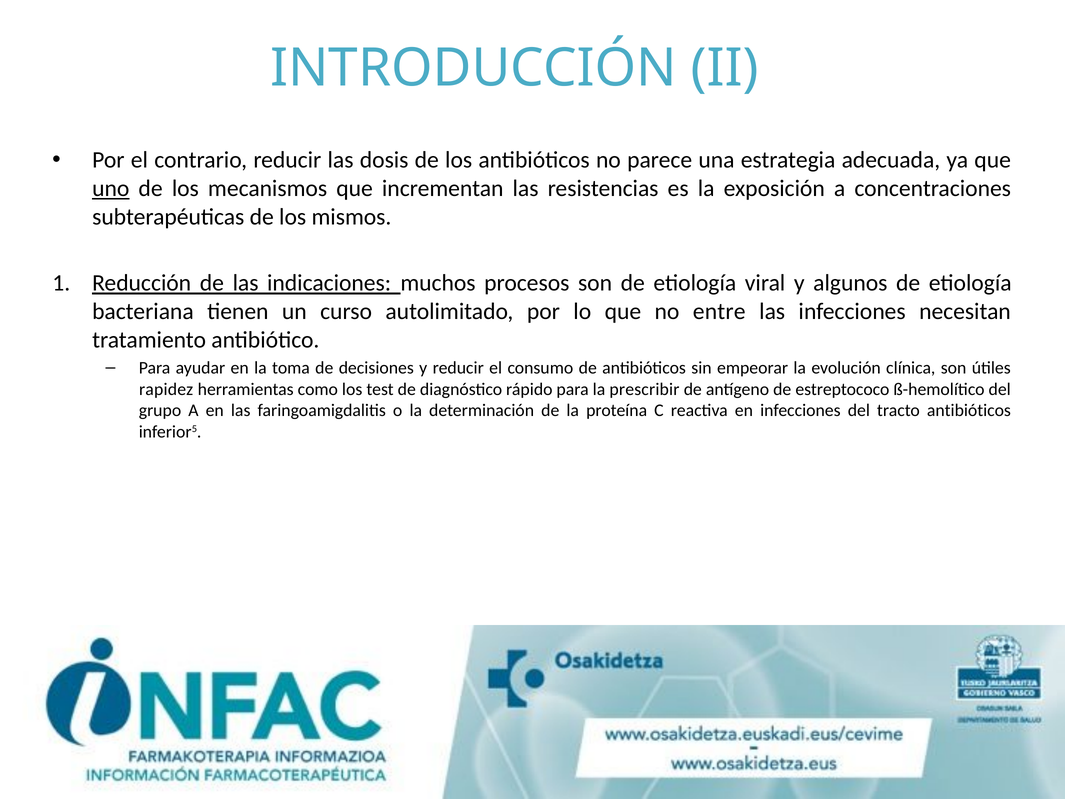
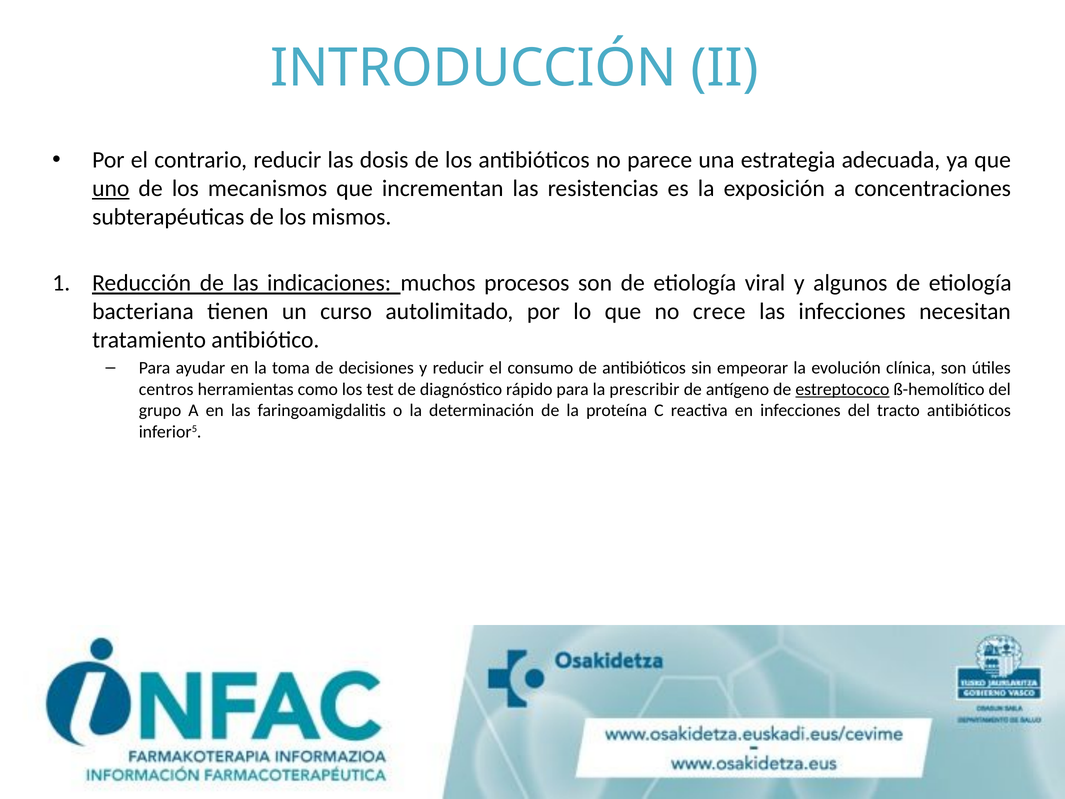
entre: entre -> crece
rapidez: rapidez -> centros
estreptococo underline: none -> present
